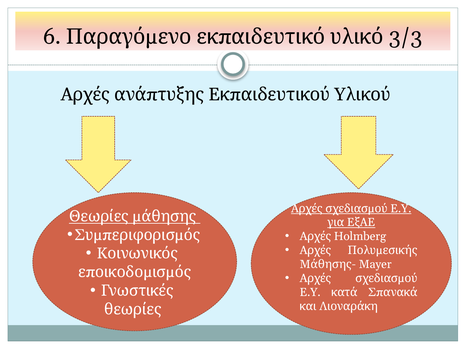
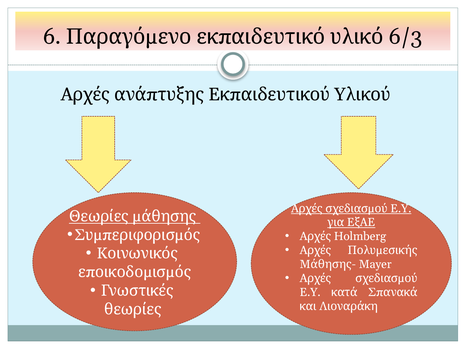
3/3: 3/3 -> 6/3
